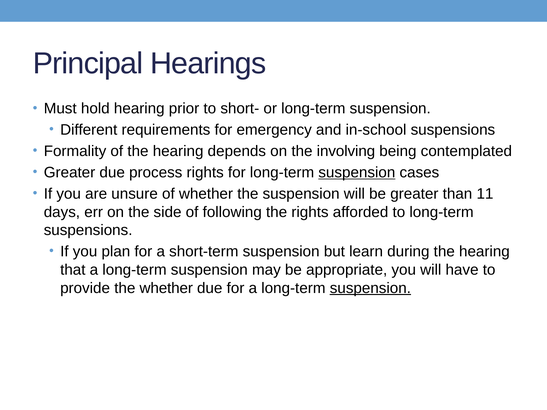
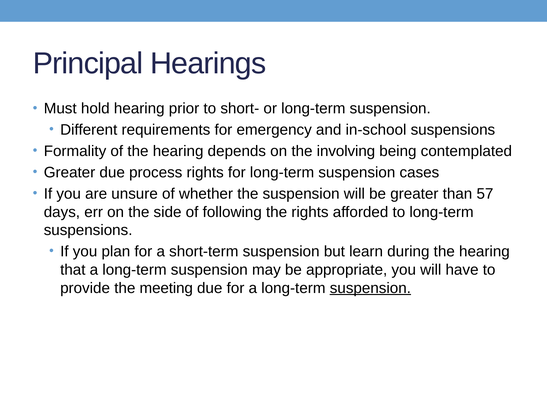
suspension at (357, 173) underline: present -> none
11: 11 -> 57
the whether: whether -> meeting
